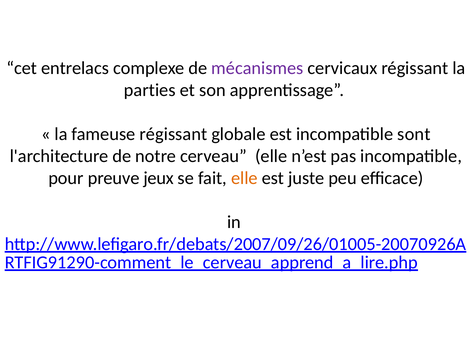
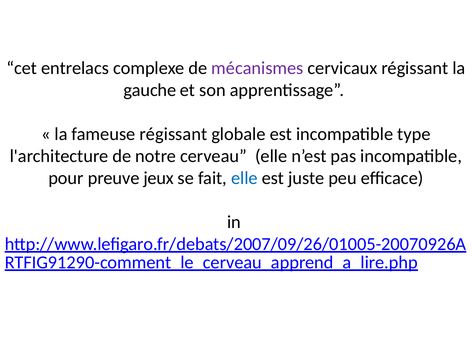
parties: parties -> gauche
sont: sont -> type
elle at (244, 178) colour: orange -> blue
